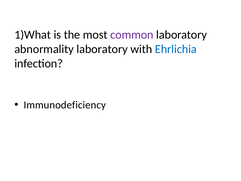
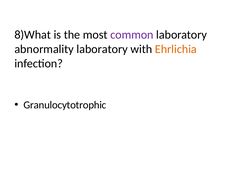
1)What: 1)What -> 8)What
Ehrlichia colour: blue -> orange
Immunodeficiency: Immunodeficiency -> Granulocytotrophic
